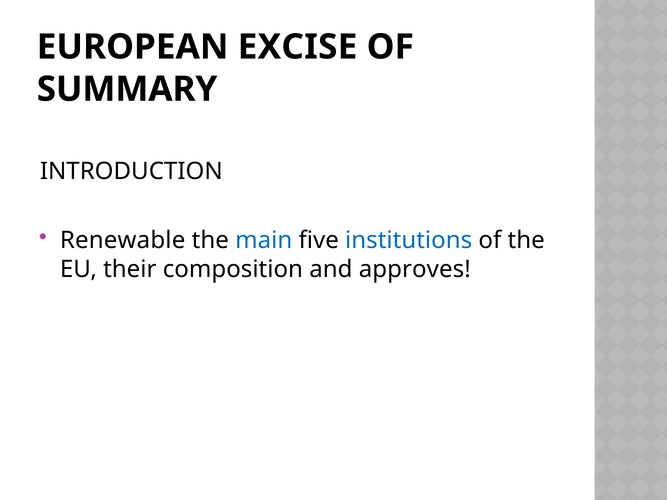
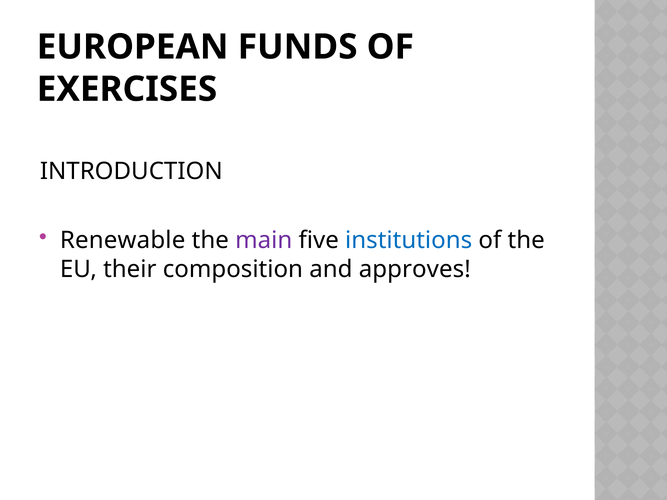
EXCISE: EXCISE -> FUNDS
SUMMARY: SUMMARY -> EXERCISES
main colour: blue -> purple
